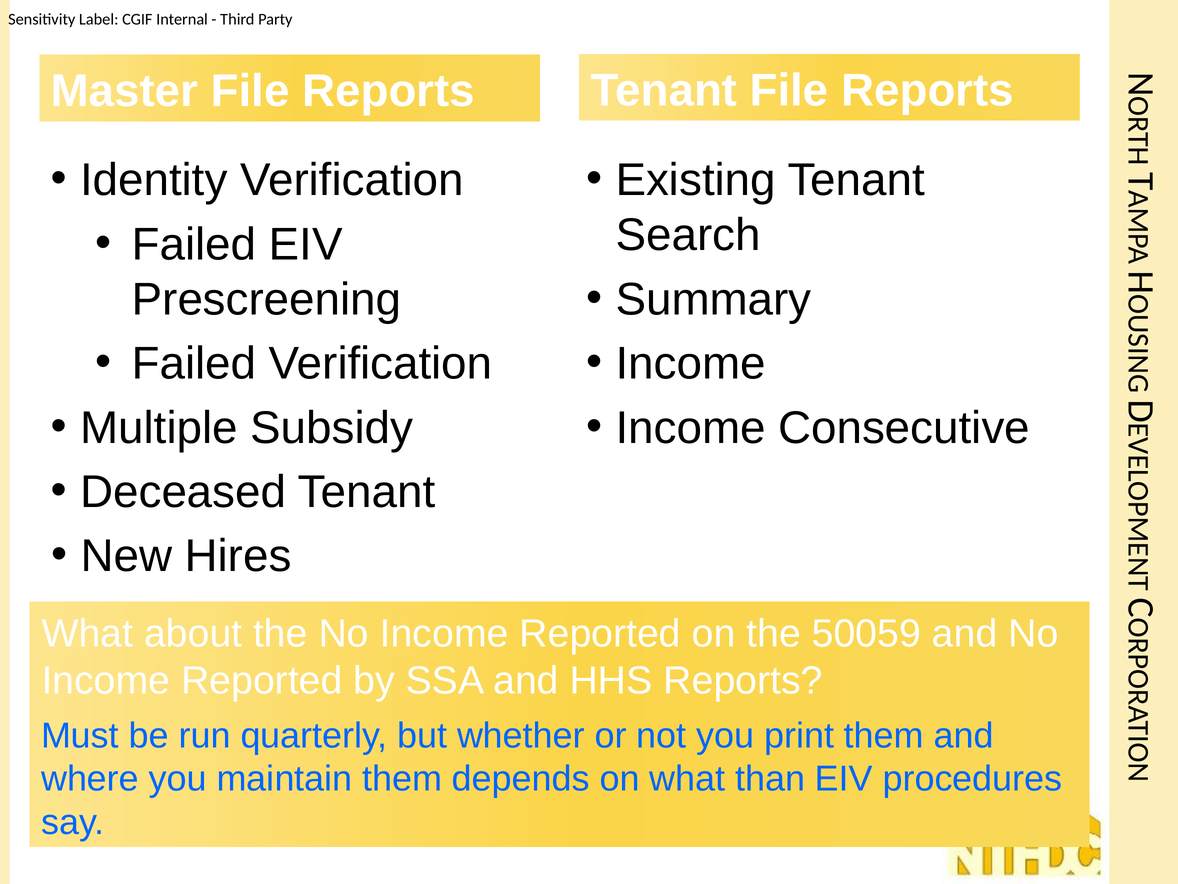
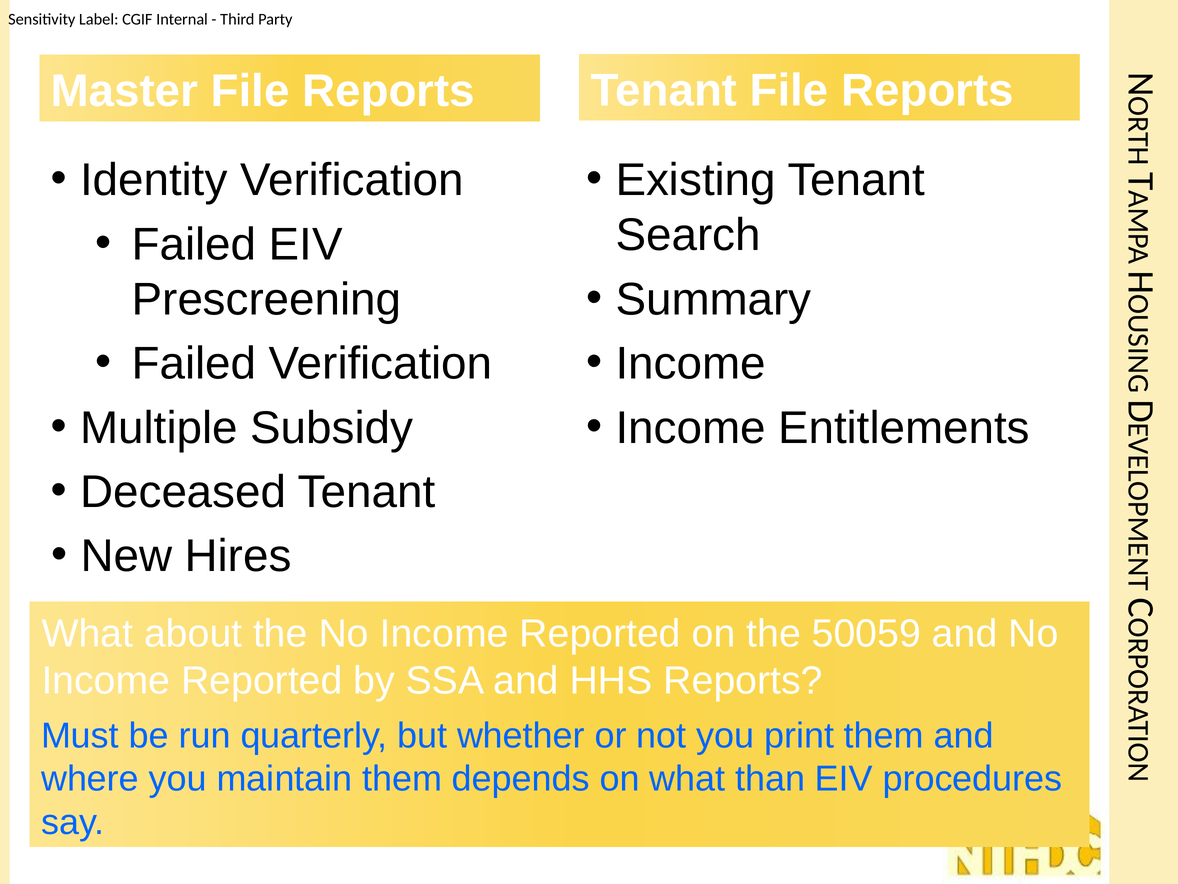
Consecutive: Consecutive -> Entitlements
